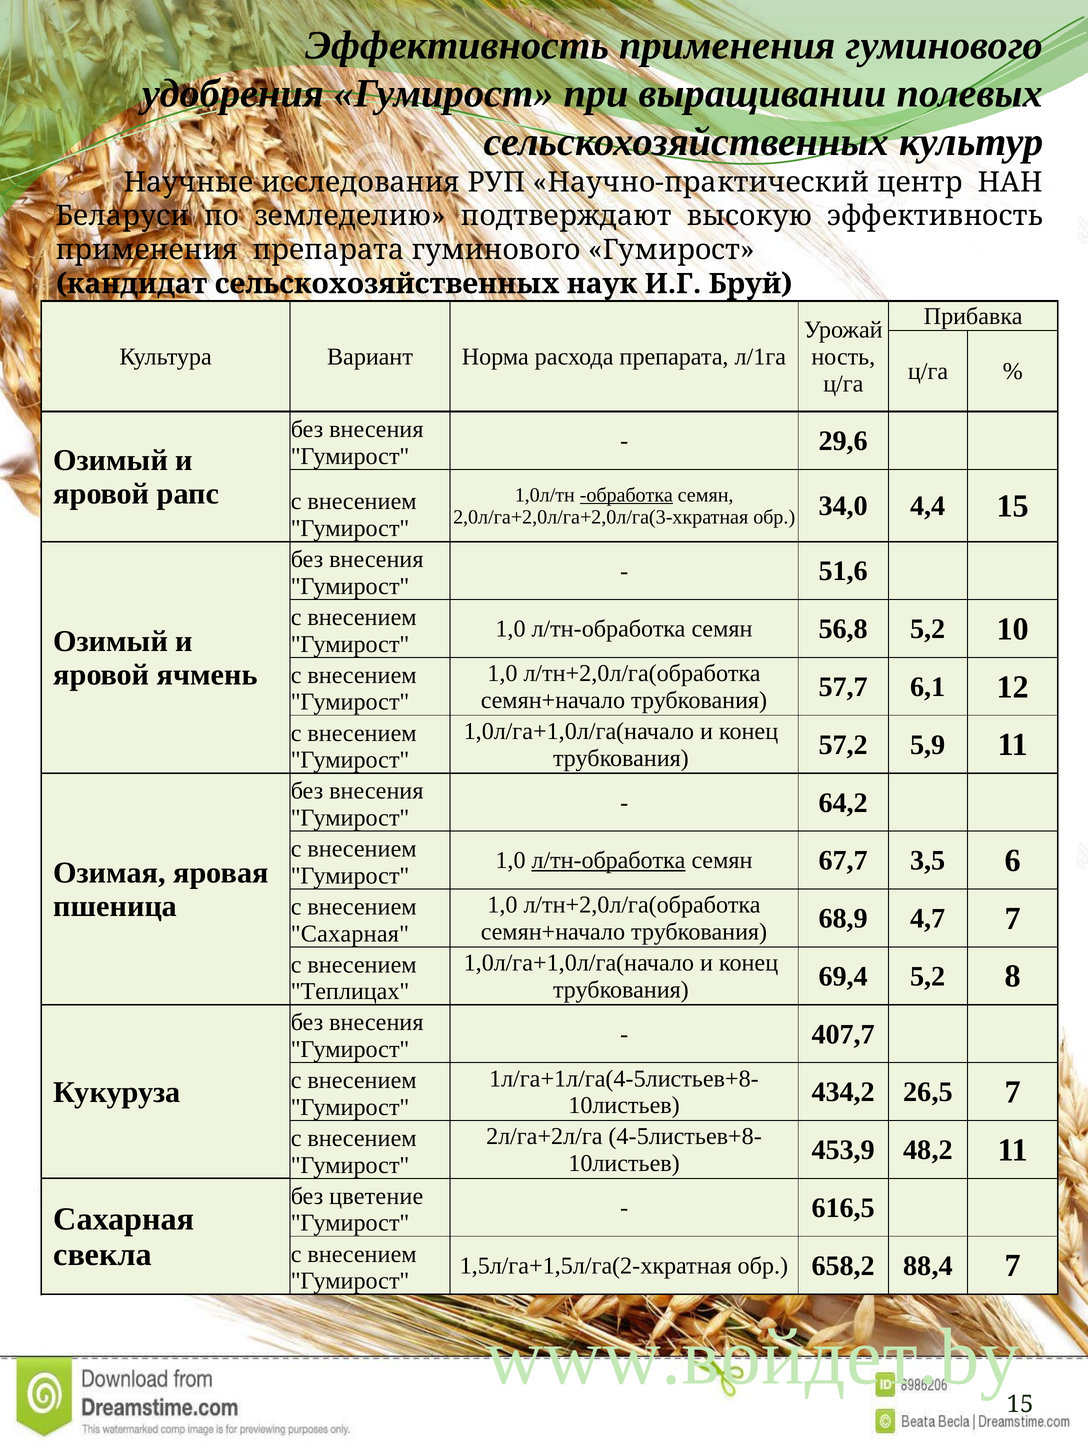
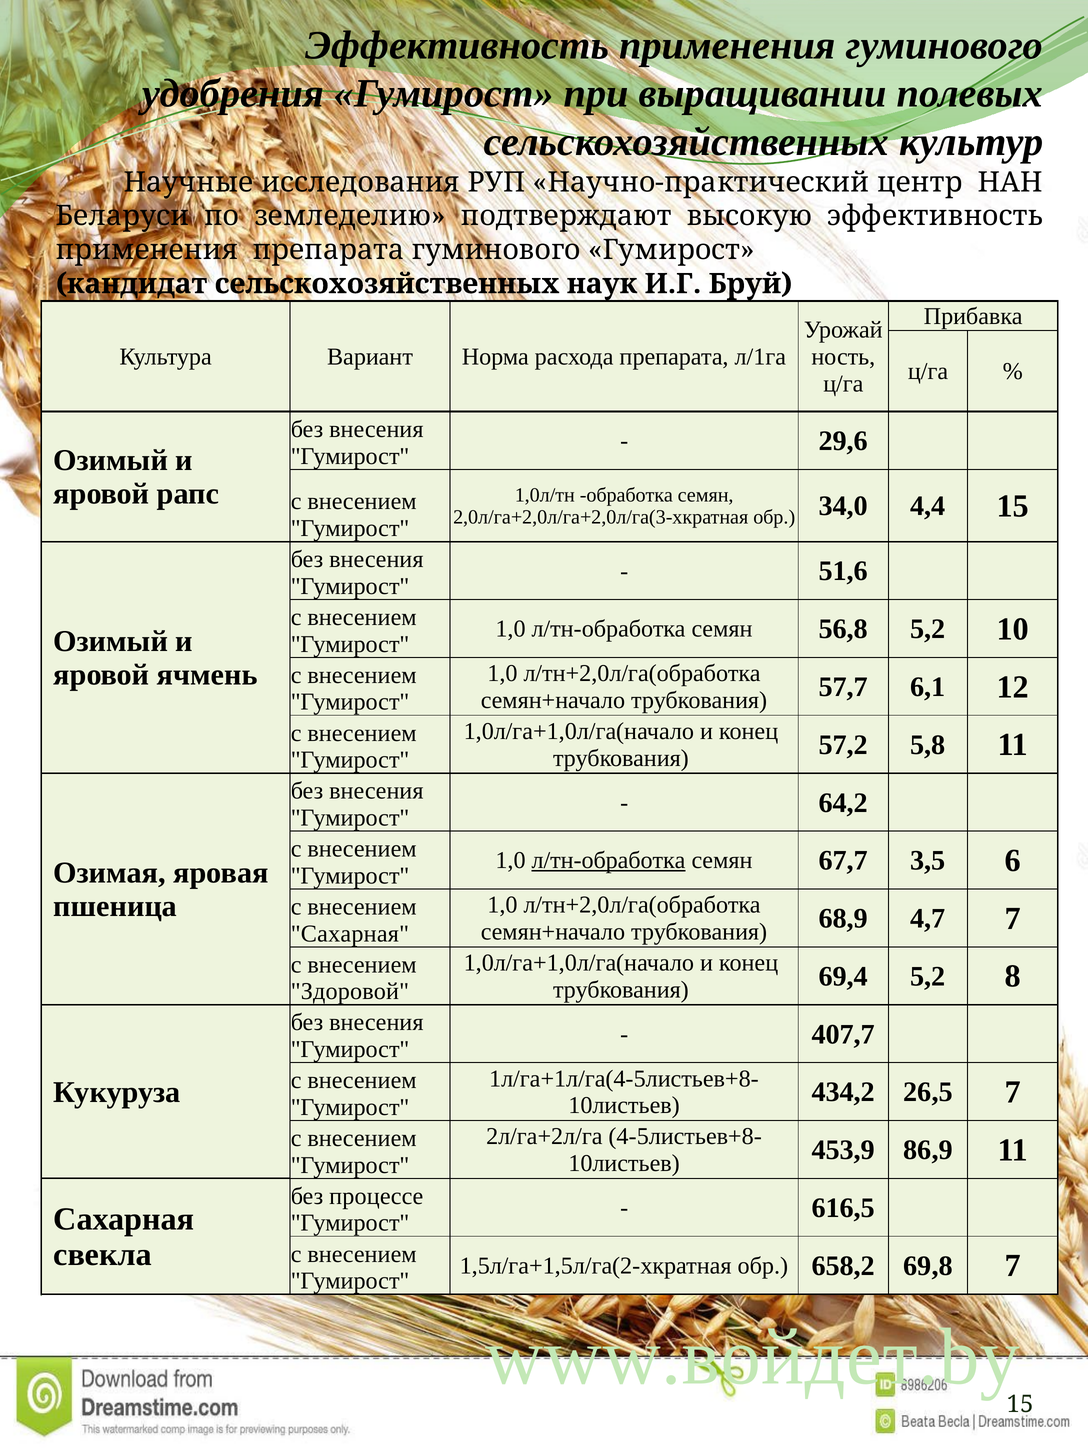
обработка underline: present -> none
5,9: 5,9 -> 5,8
Теплицах: Теплицах -> Здоровой
48,2: 48,2 -> 86,9
цветение: цветение -> процессе
88,4: 88,4 -> 69,8
